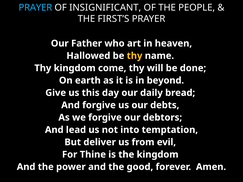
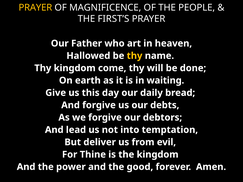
PRAYER at (35, 8) colour: light blue -> yellow
INSIGNIFICANT: INSIGNIFICANT -> MAGNIFICENCE
beyond: beyond -> waiting
